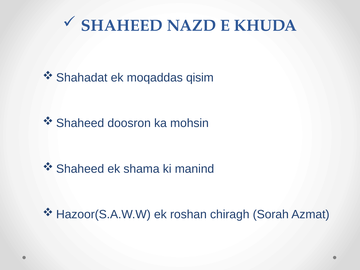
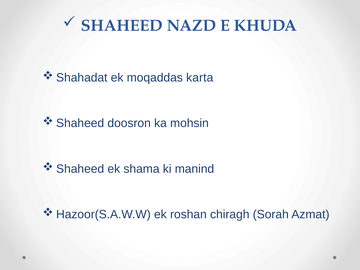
qisim: qisim -> karta
